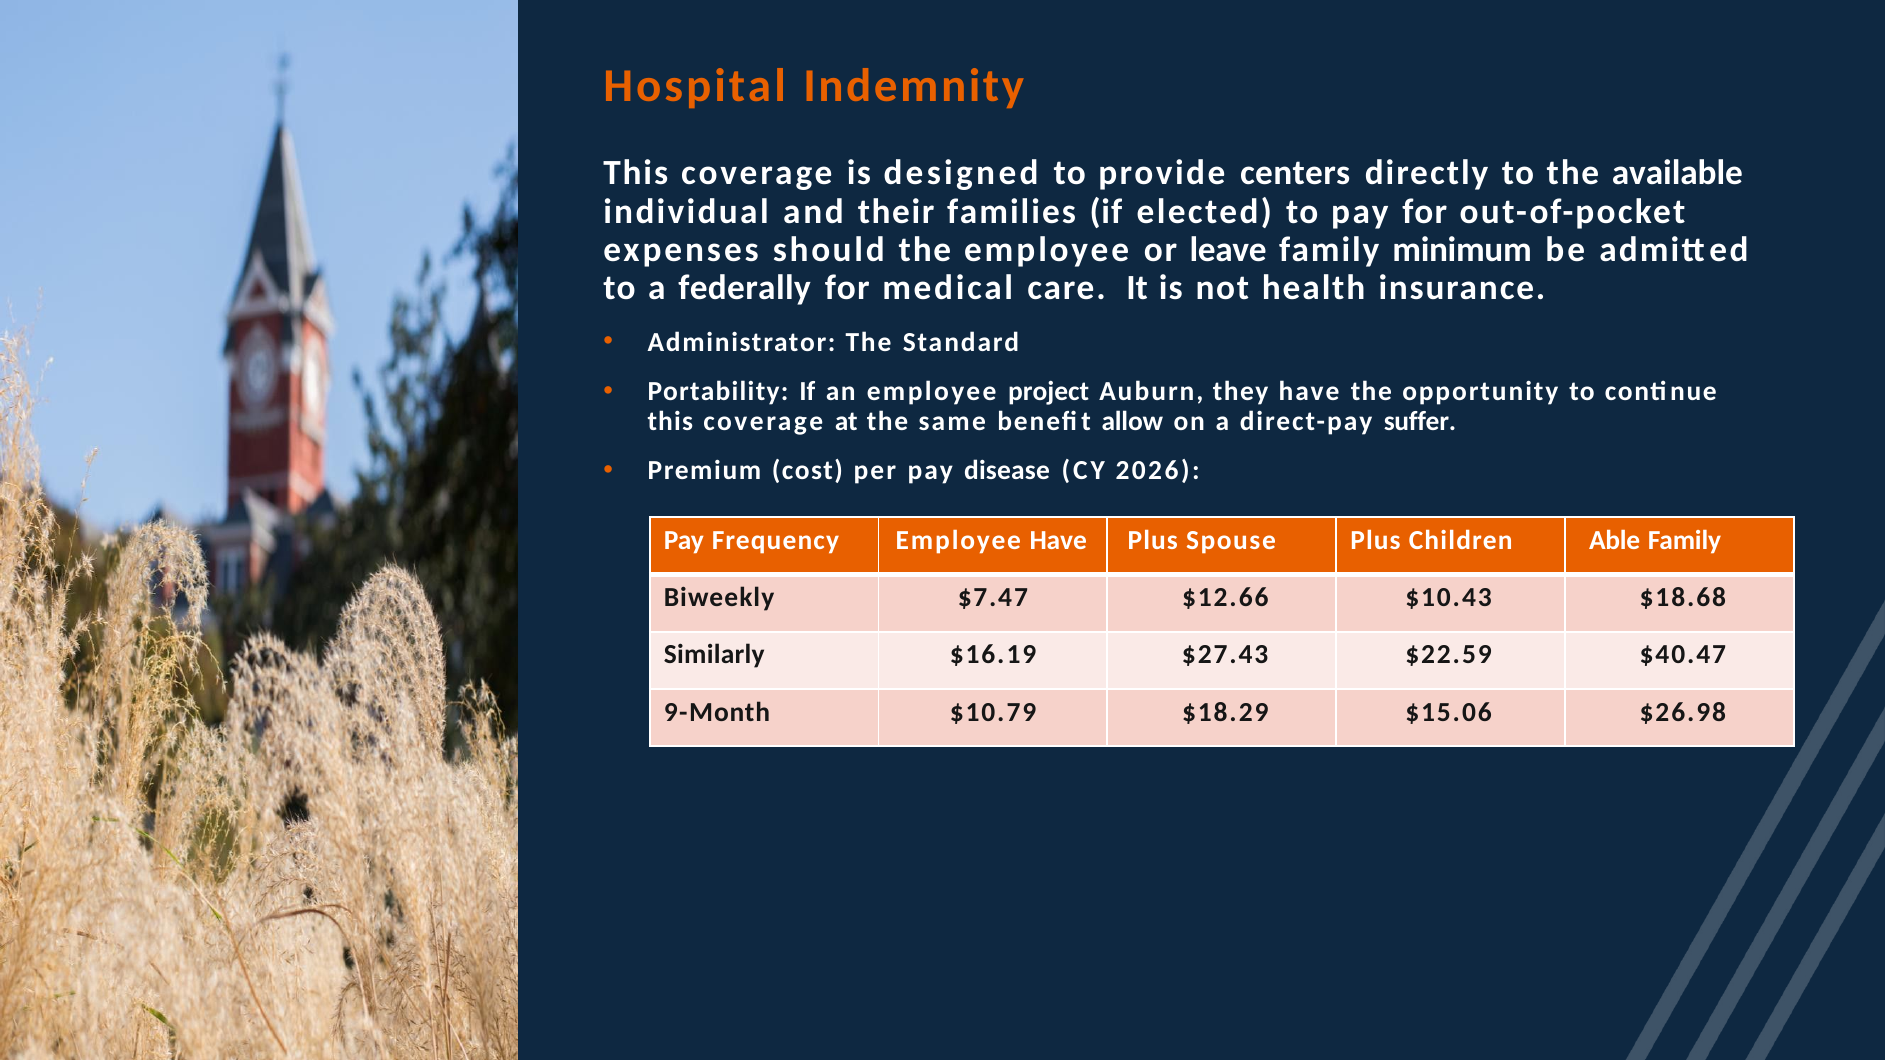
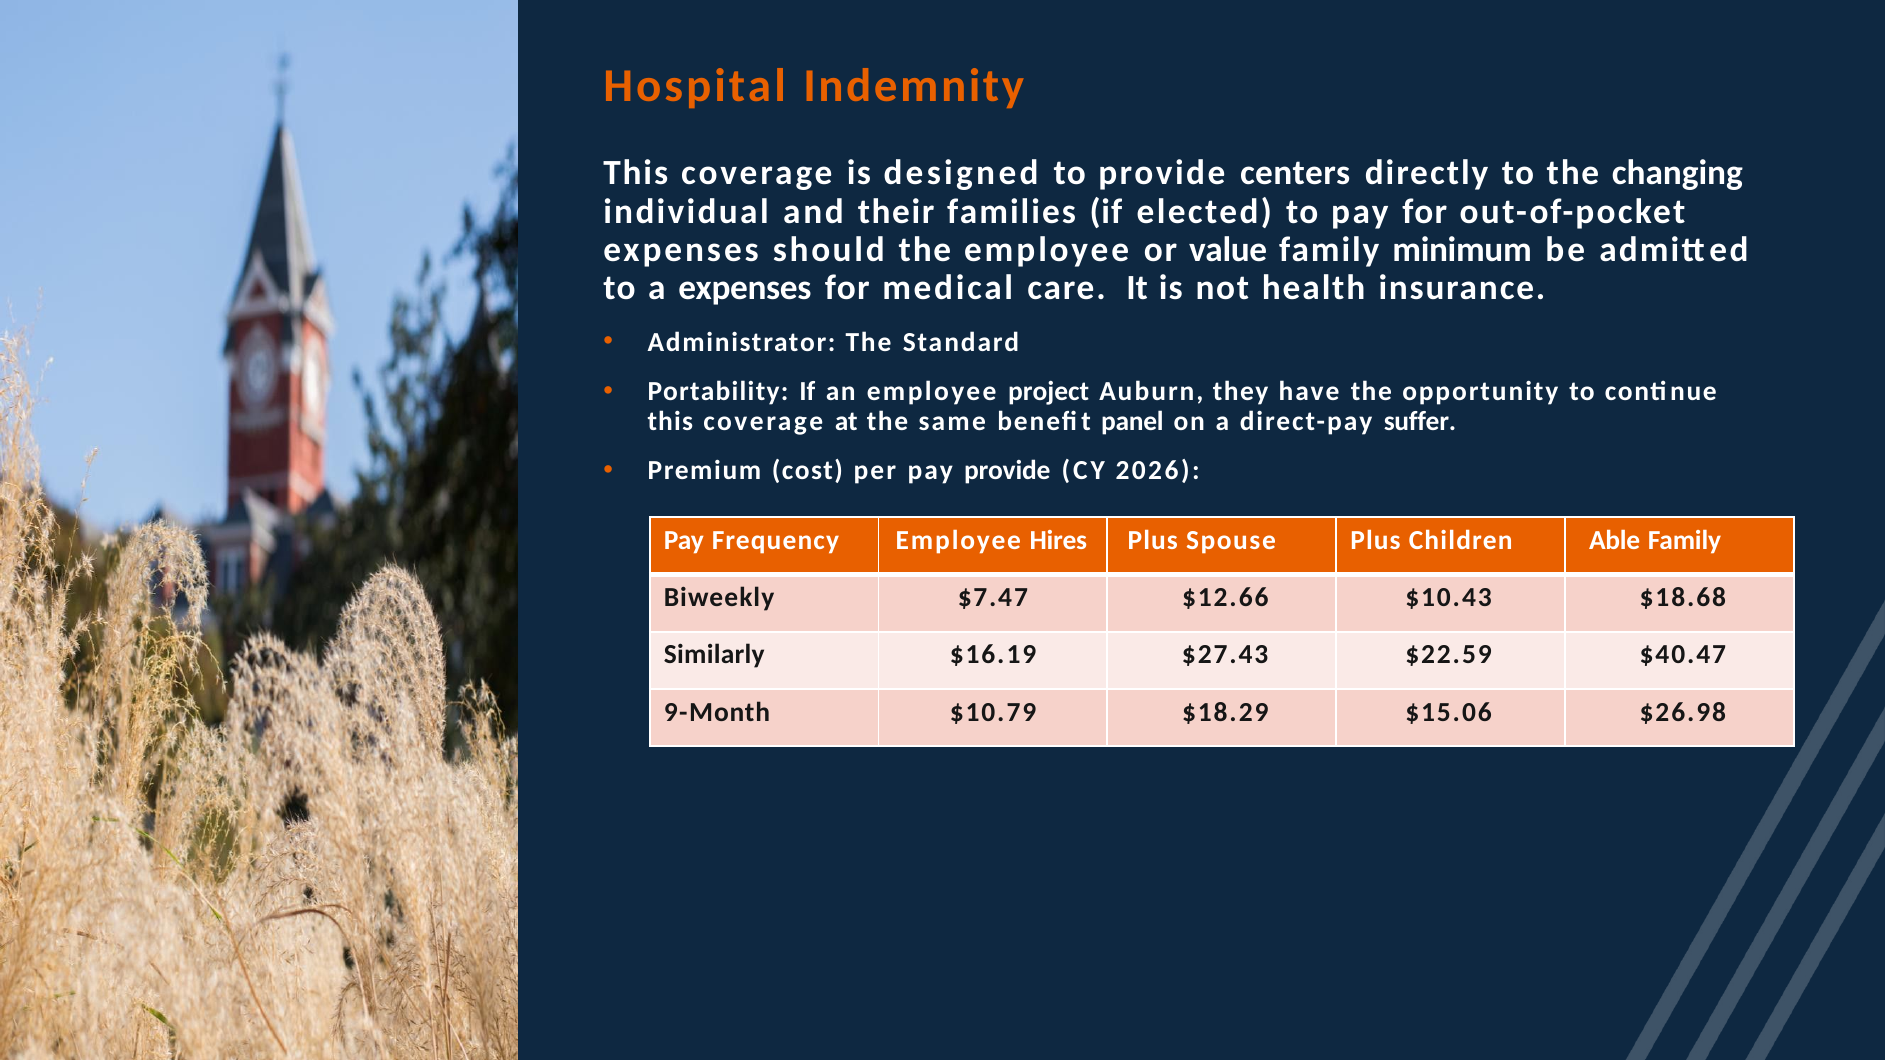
available: available -> changing
leave: leave -> value
a federally: federally -> expenses
allow: allow -> panel
pay disease: disease -> provide
Employee Have: Have -> Hires
